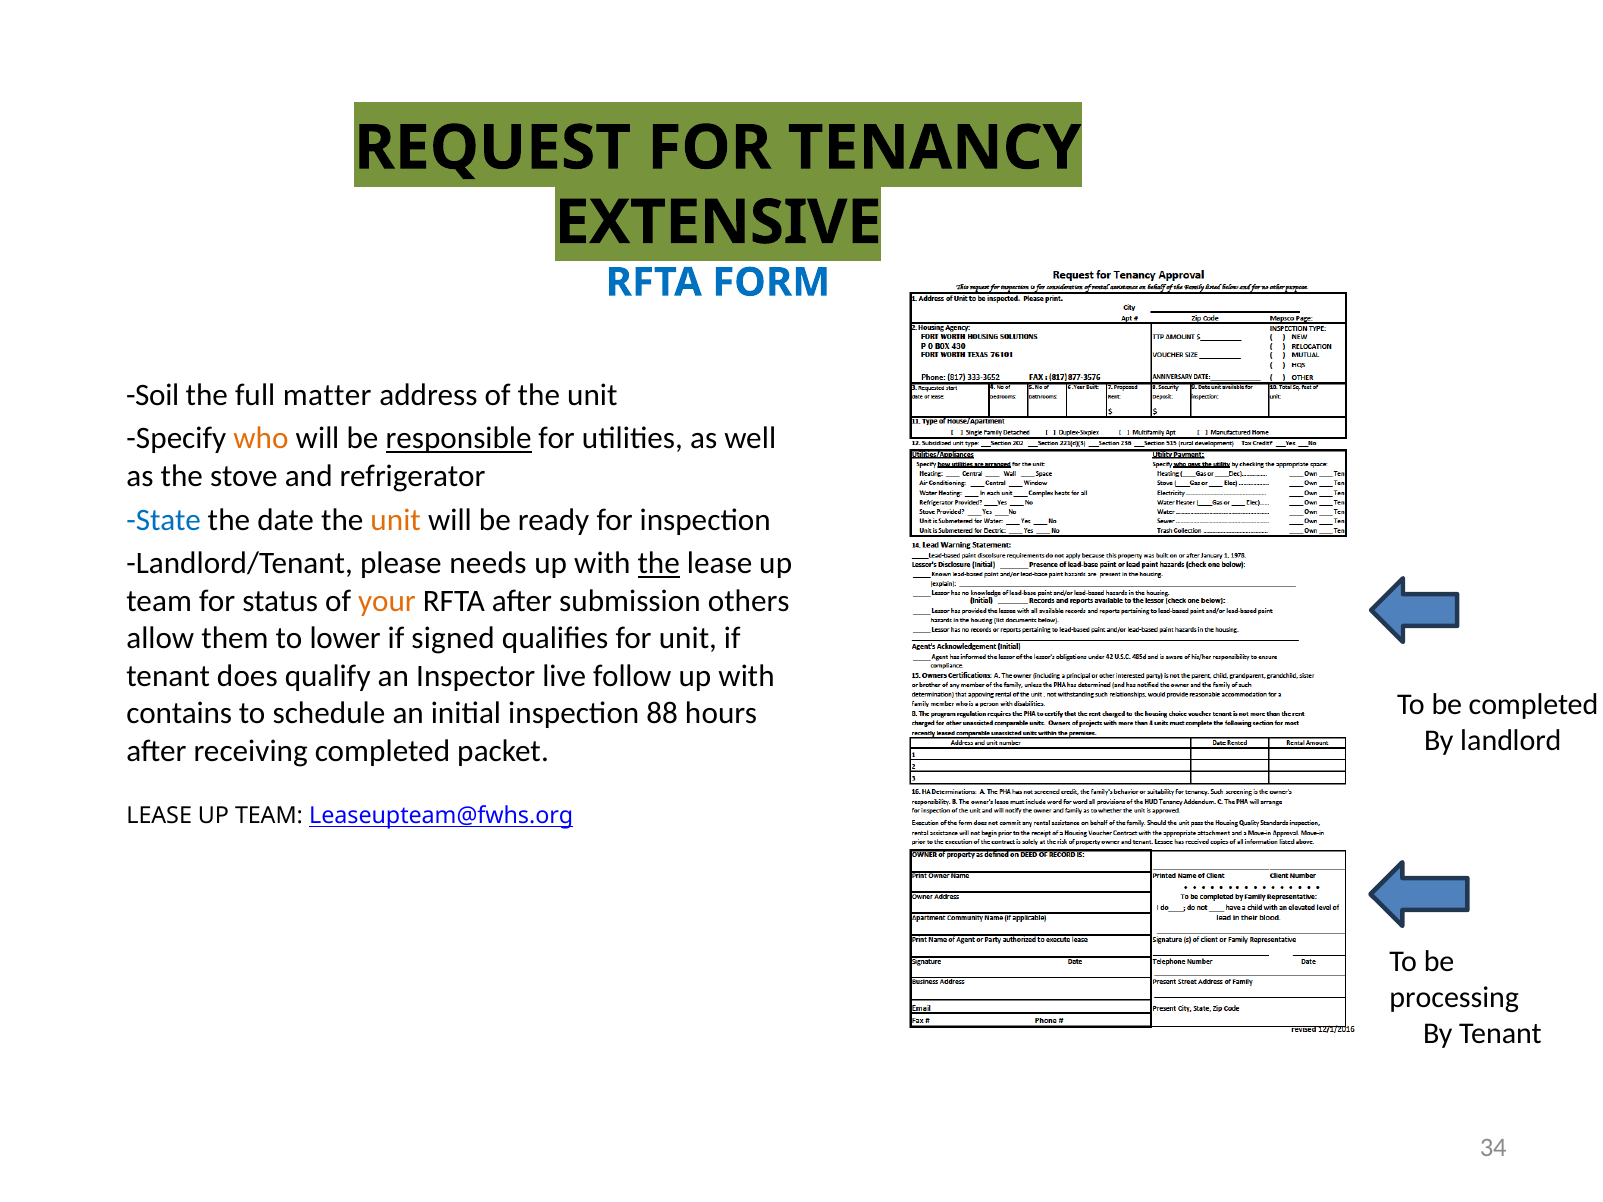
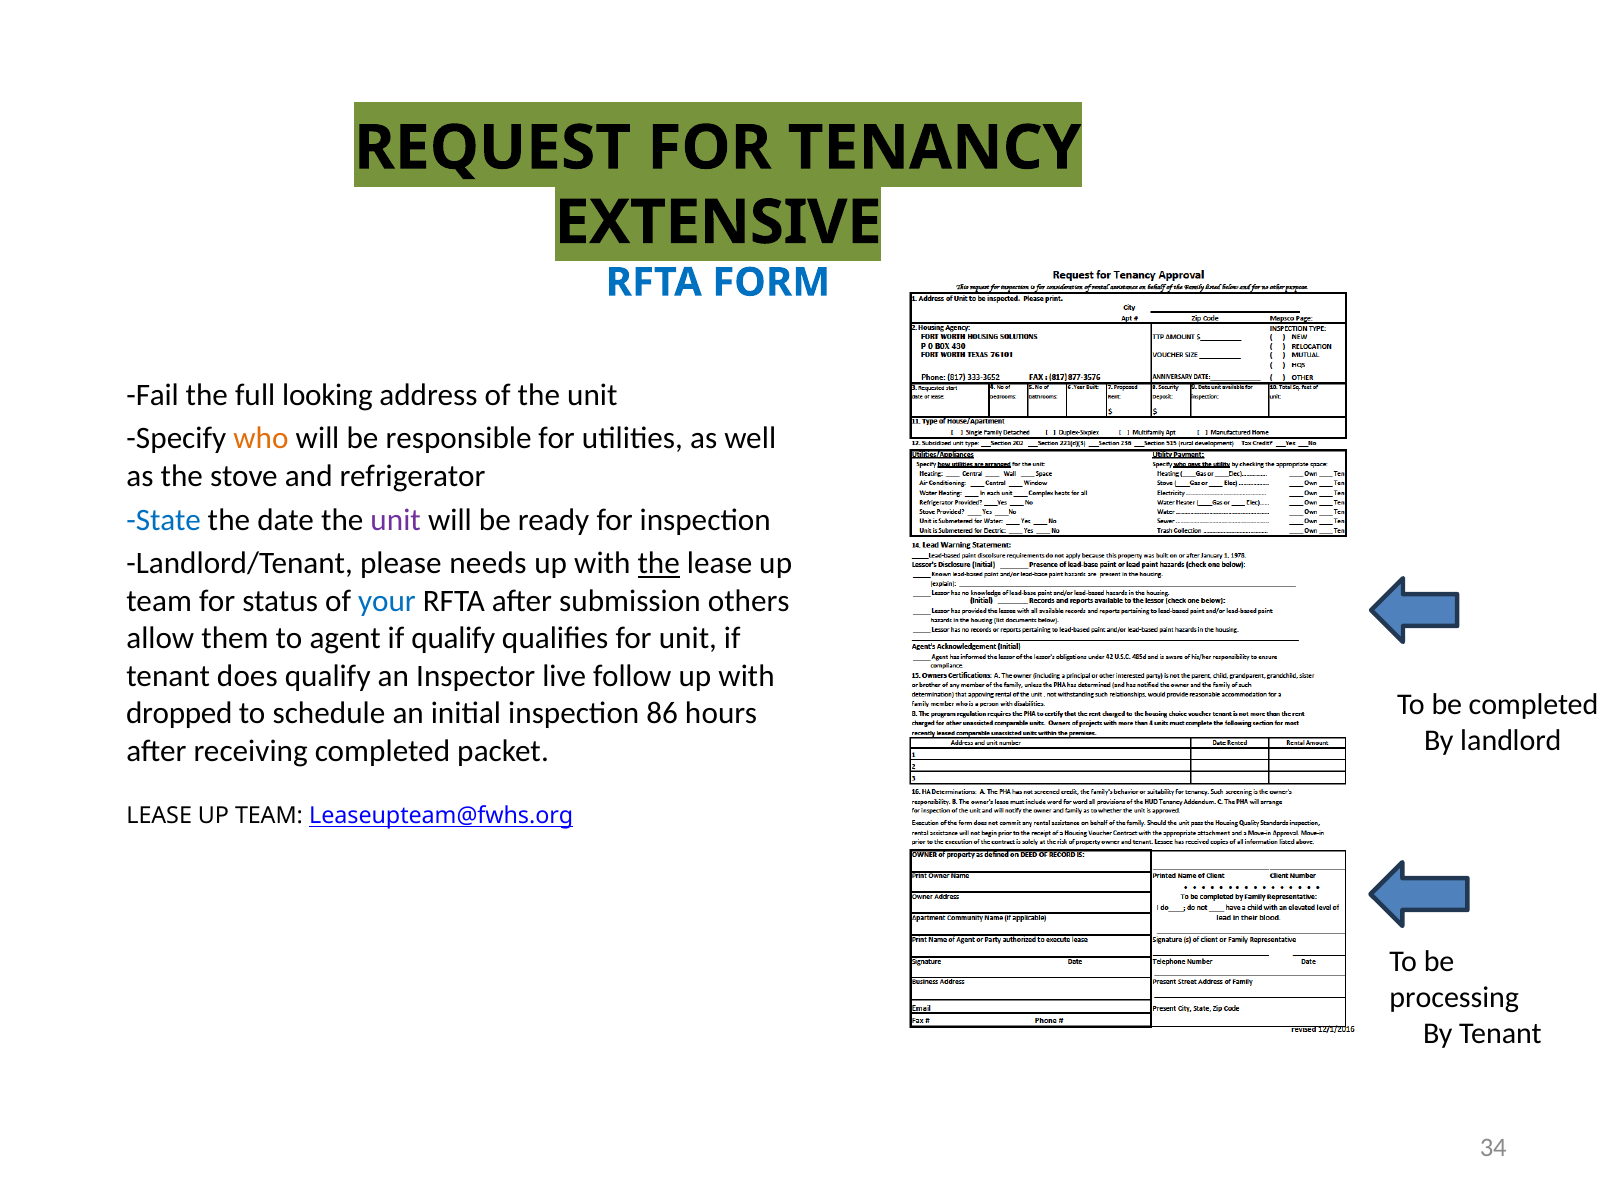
Soil: Soil -> Fail
matter: matter -> looking
responsible underline: present -> none
unit at (396, 520) colour: orange -> purple
your colour: orange -> blue
lower: lower -> agent
if signed: signed -> qualify
contains: contains -> dropped
88: 88 -> 86
